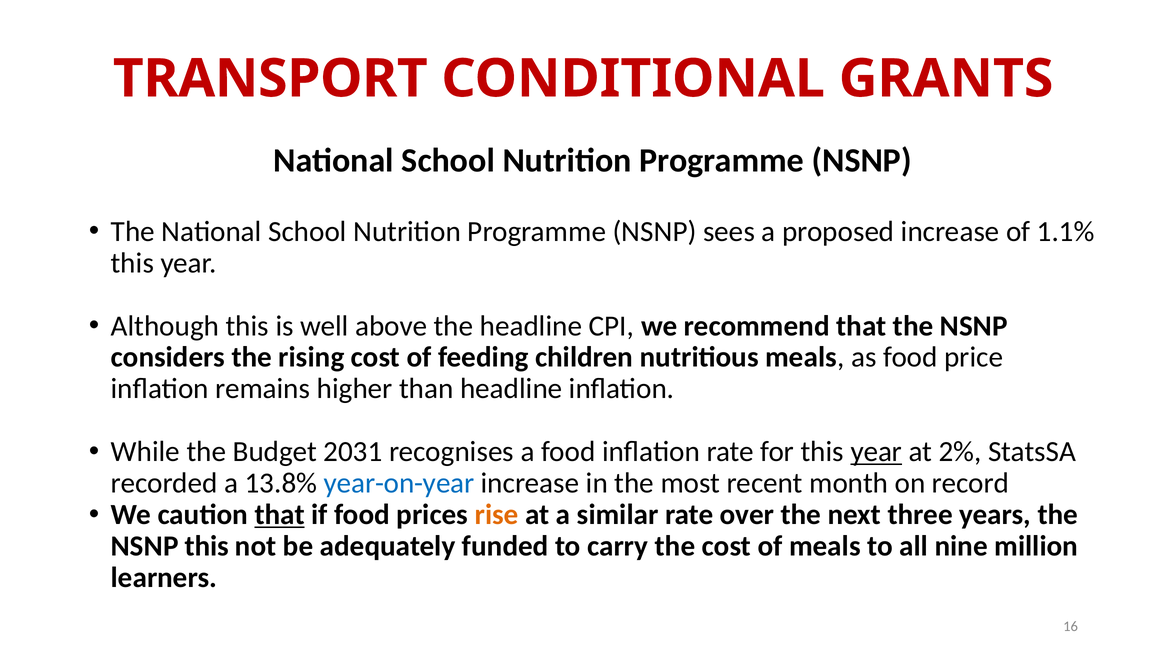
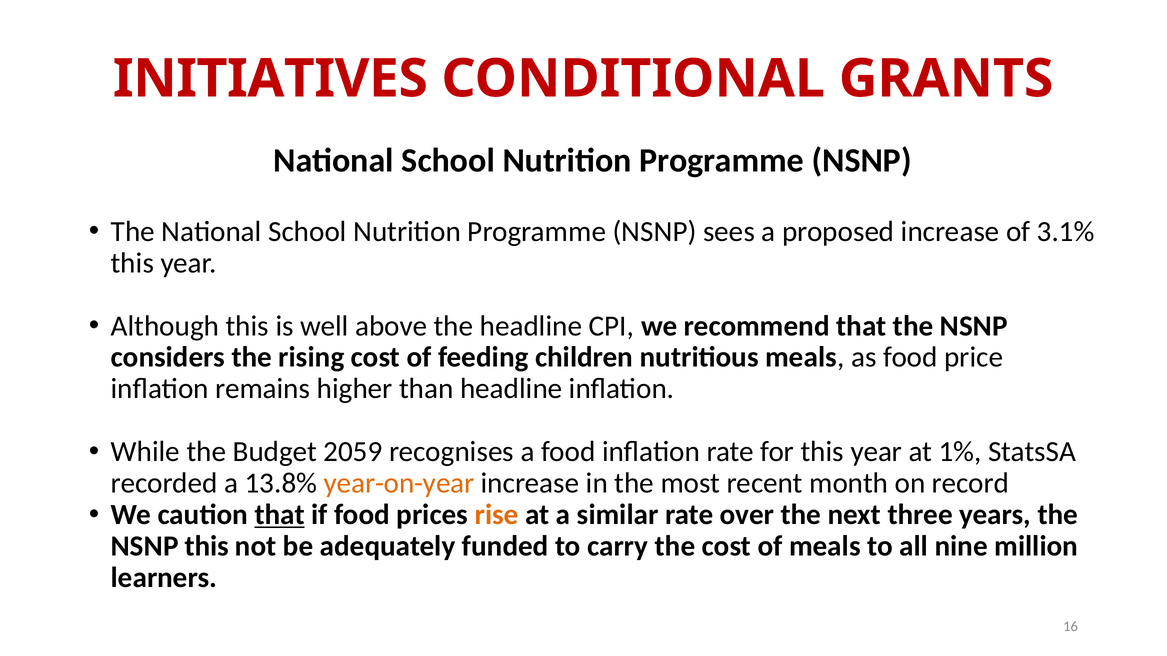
TRANSPORT: TRANSPORT -> INITIATIVES
1.1%: 1.1% -> 3.1%
2031: 2031 -> 2059
year at (876, 452) underline: present -> none
2%: 2% -> 1%
year-on-year colour: blue -> orange
